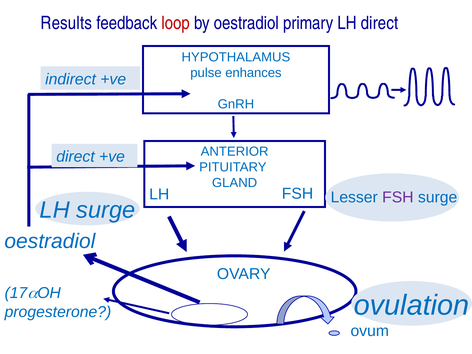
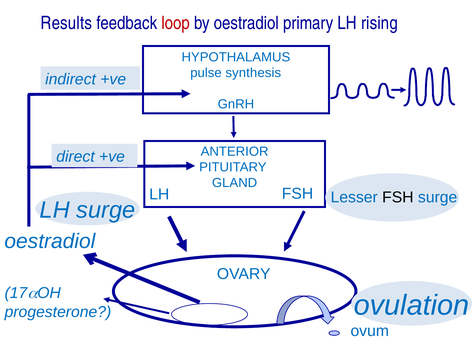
direct at (379, 23): direct -> rising
enhances: enhances -> synthesis
FSH at (398, 197) colour: purple -> black
